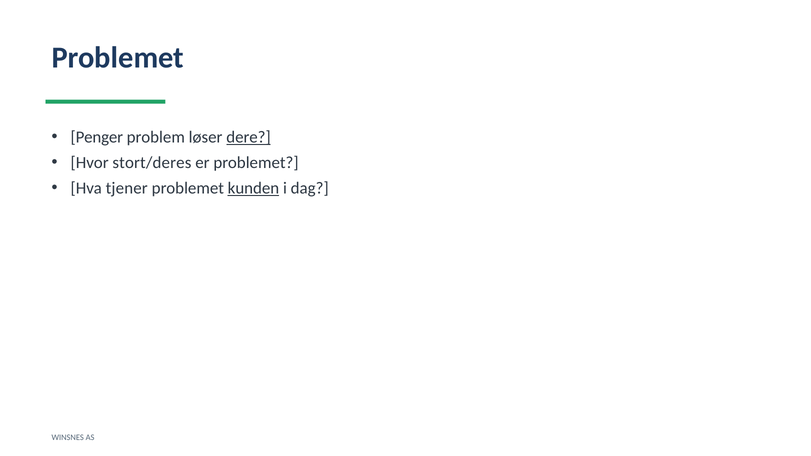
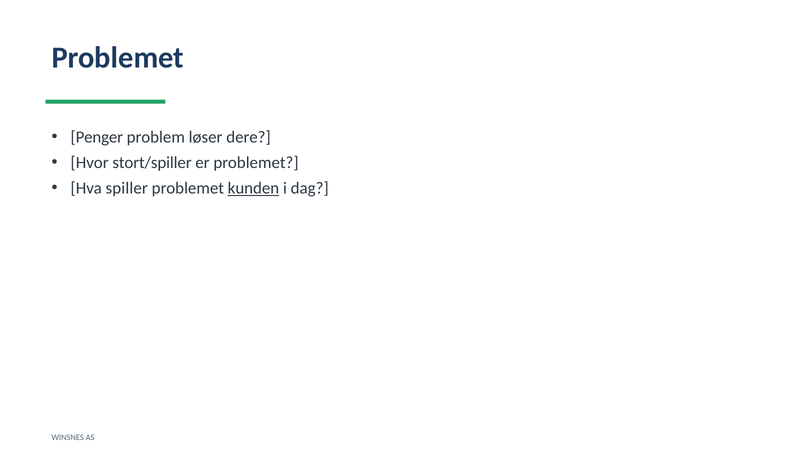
dere underline: present -> none
stort/deres: stort/deres -> stort/spiller
tjener: tjener -> spiller
